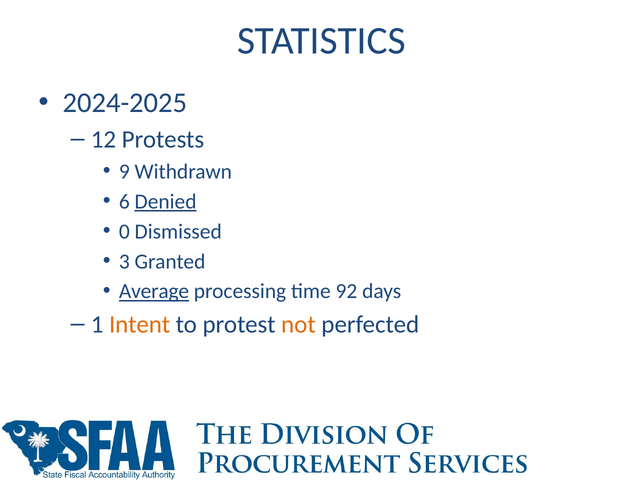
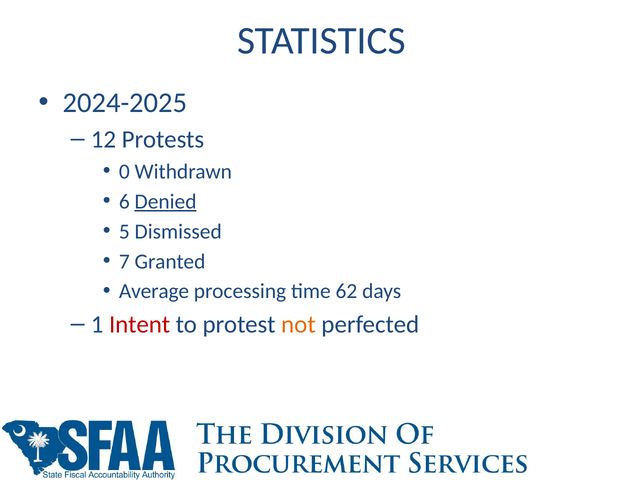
9: 9 -> 0
0: 0 -> 5
3: 3 -> 7
Average underline: present -> none
92: 92 -> 62
Intent colour: orange -> red
